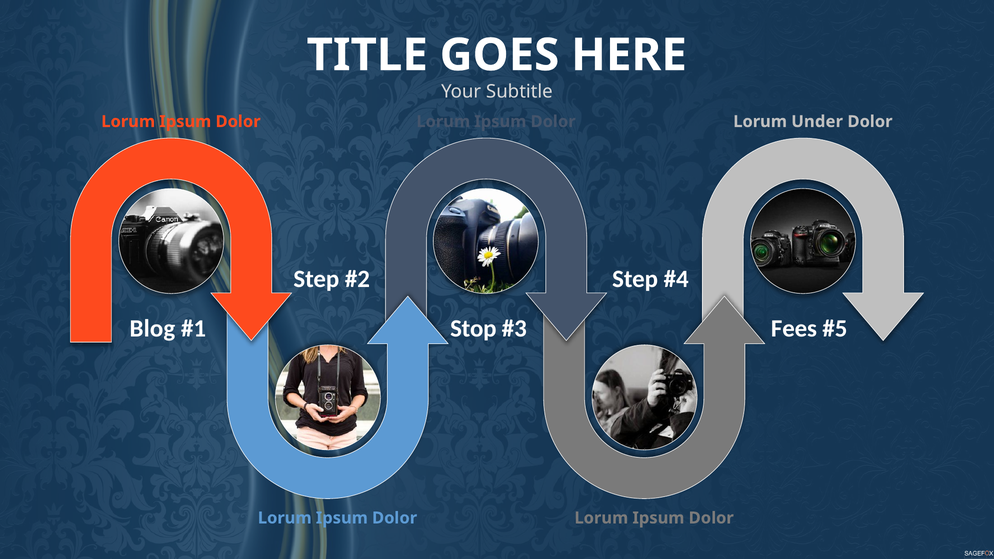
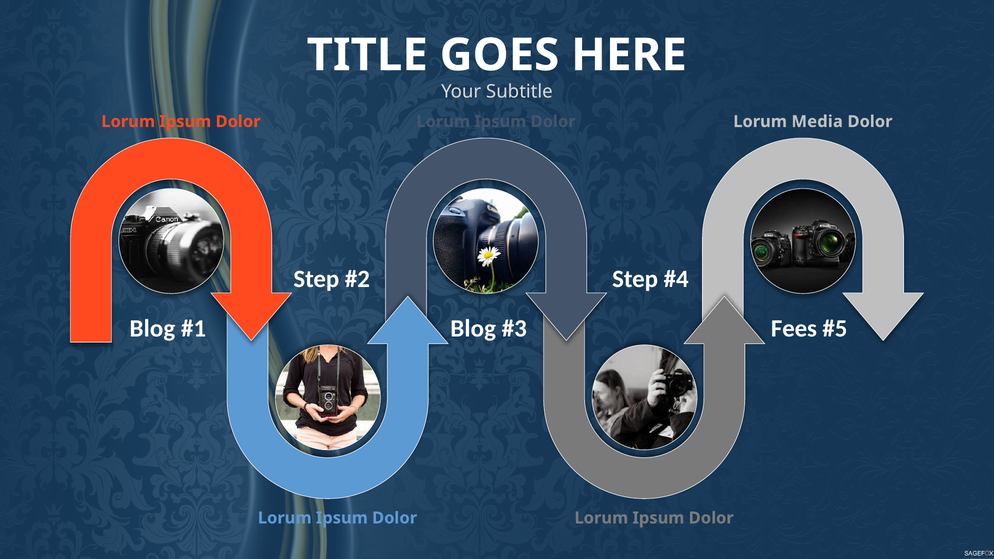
Under: Under -> Media
Stop at (473, 329): Stop -> Blog
